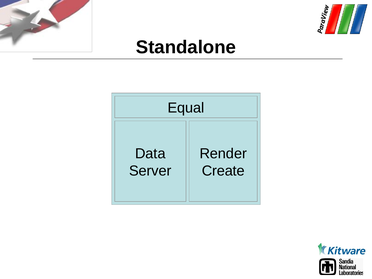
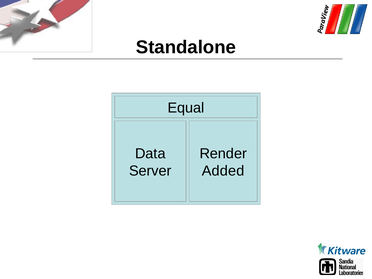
Create: Create -> Added
